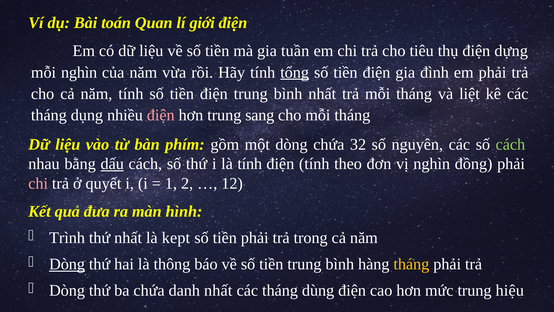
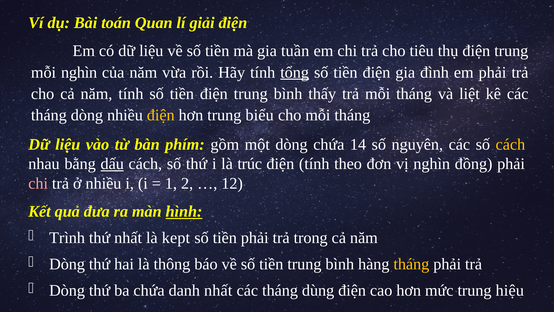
giới: giới -> giải
thụ điện dựng: dựng -> trung
bình nhất: nhất -> thấy
tháng dụng: dụng -> dòng
điện at (161, 115) colour: pink -> yellow
sang: sang -> biểu
32: 32 -> 14
cách at (510, 144) colour: light green -> yellow
là tính: tính -> trúc
ở quyết: quyết -> nhiều
hình underline: none -> present
Dòng at (67, 264) underline: present -> none
